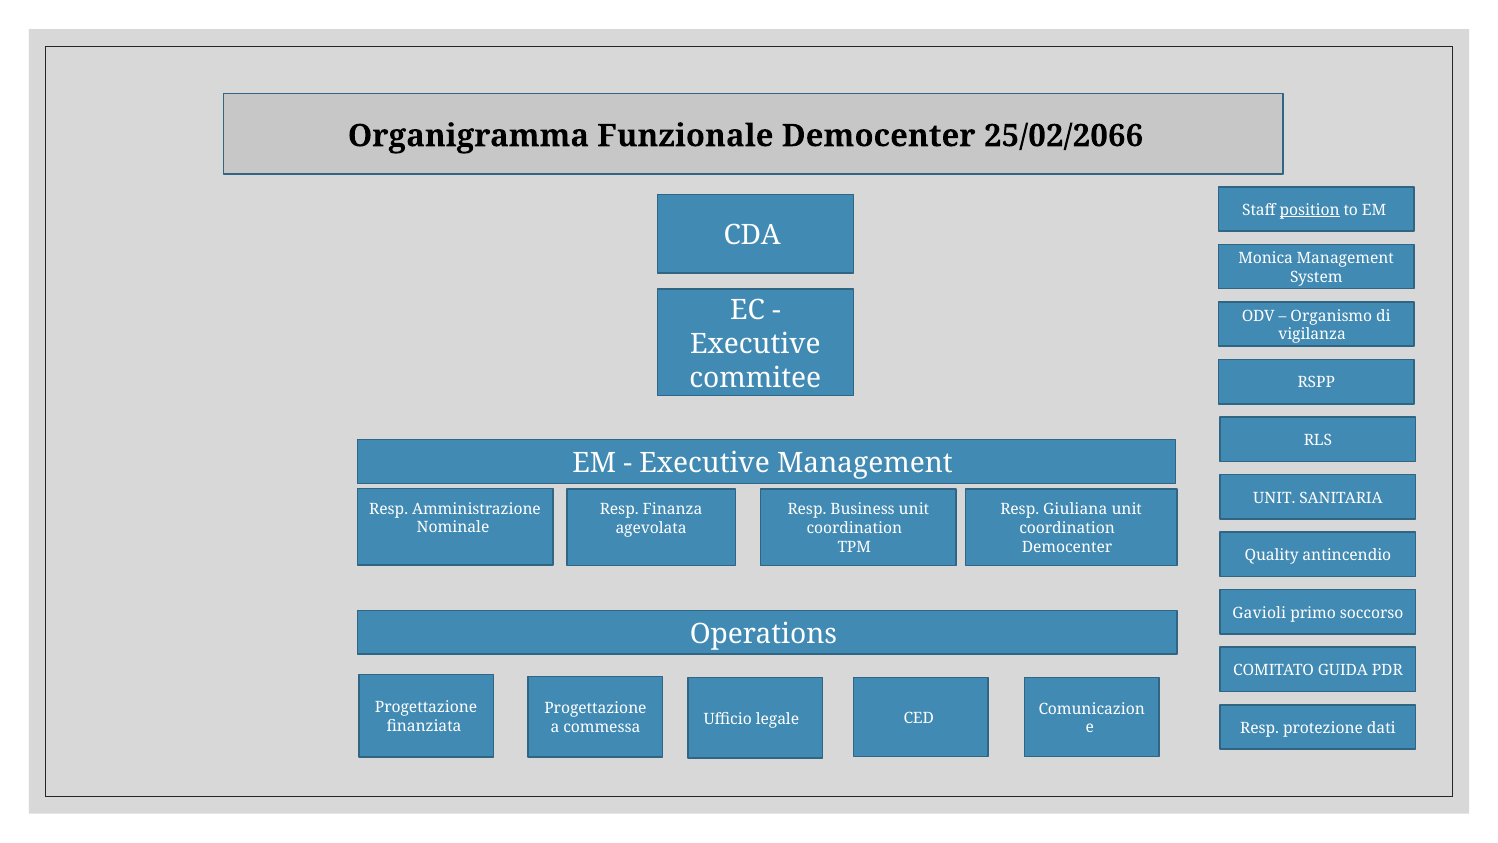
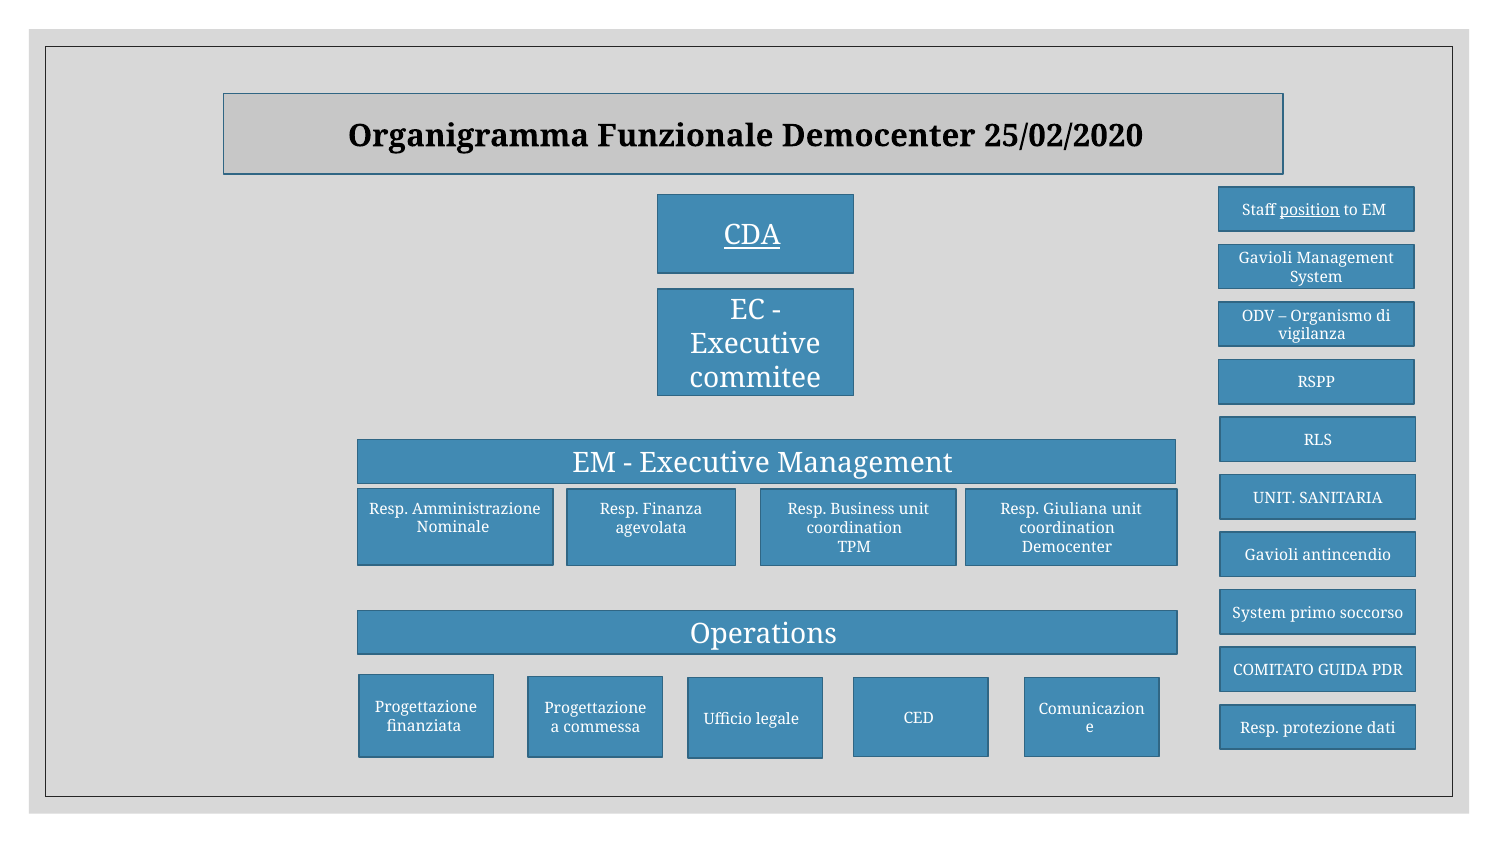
25/02/2066: 25/02/2066 -> 25/02/2020
CDA underline: none -> present
Monica at (1266, 258): Monica -> Gavioli
Quality at (1272, 555): Quality -> Gavioli
Gavioli at (1259, 613): Gavioli -> System
